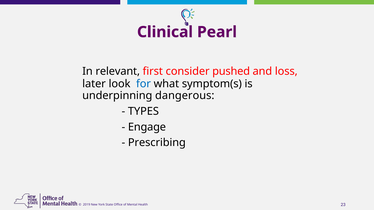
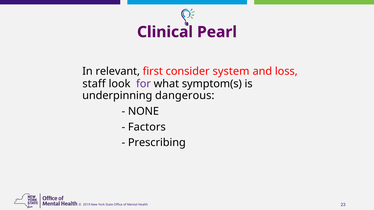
pushed: pushed -> system
later: later -> staff
for colour: blue -> purple
TYPES: TYPES -> NONE
Engage: Engage -> Factors
